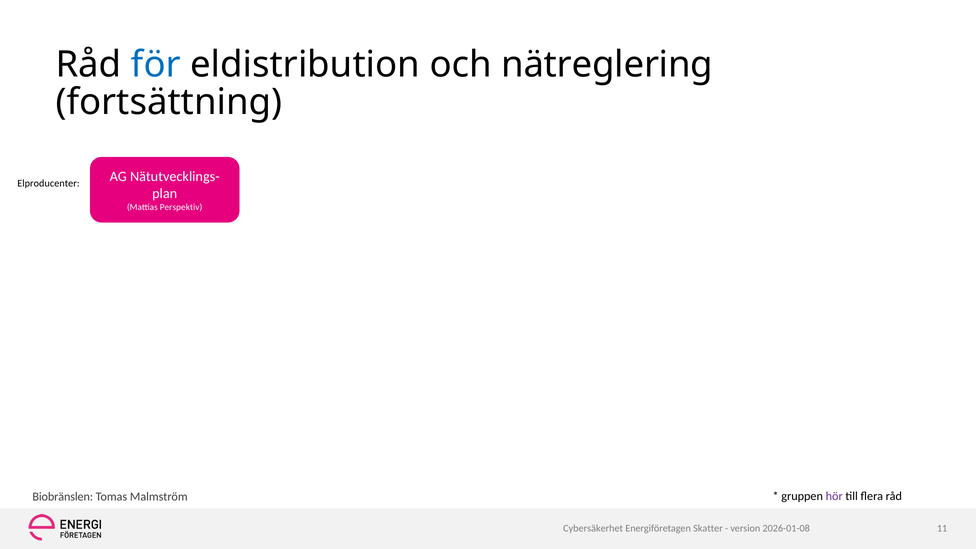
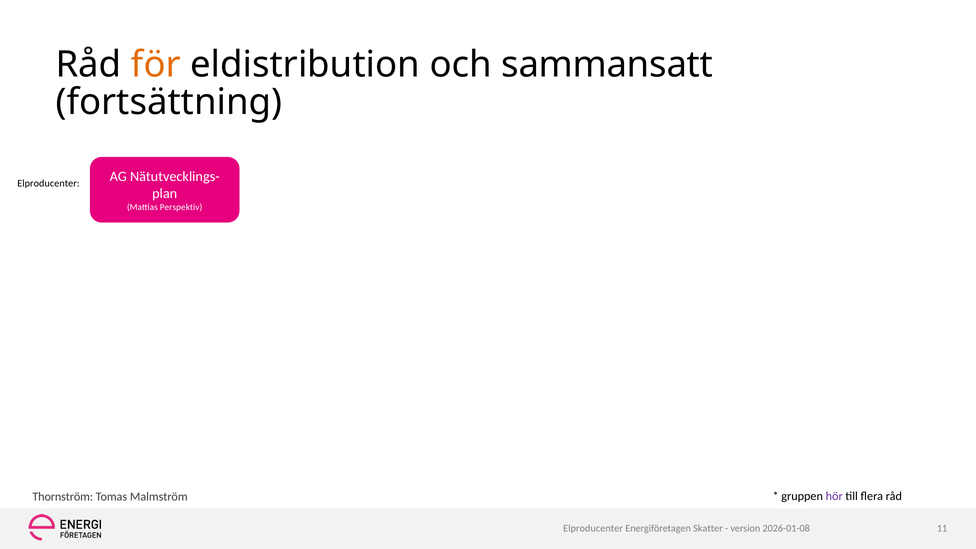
för colour: blue -> orange
nätreglering: nätreglering -> sammansatt
Biobränslen: Biobränslen -> Thornström
Cybersäkerhet at (593, 528): Cybersäkerhet -> Elproducenter
